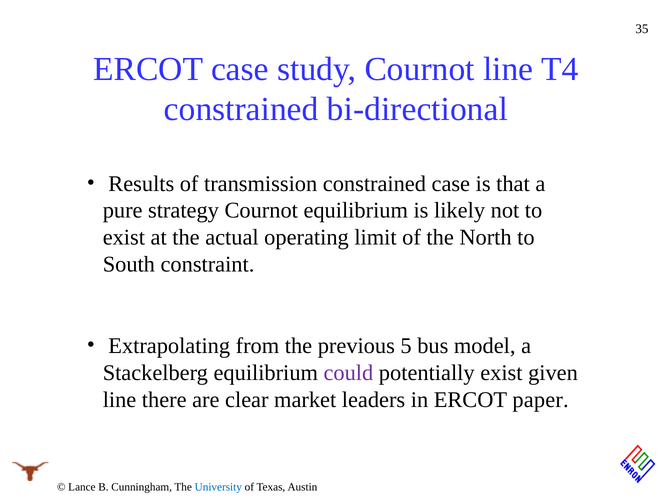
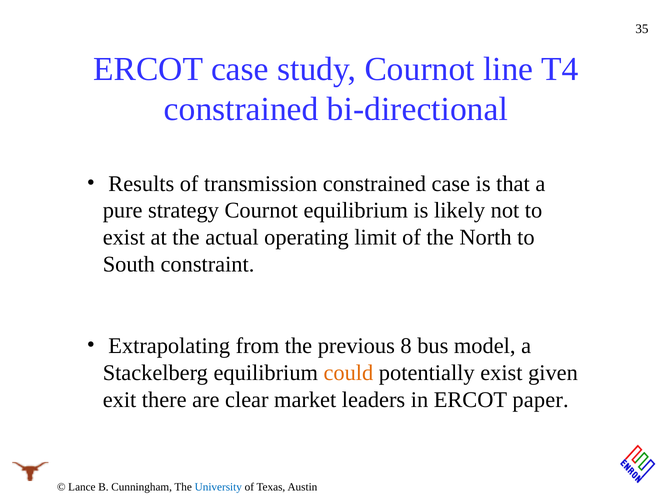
5: 5 -> 8
could colour: purple -> orange
line at (120, 400): line -> exit
